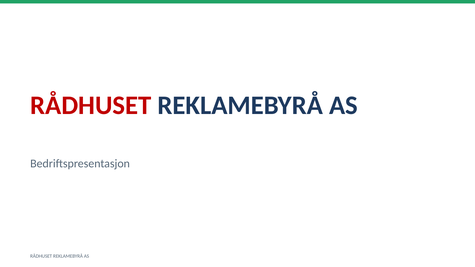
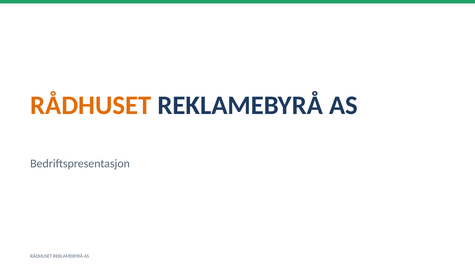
RÅDHUSET at (91, 105) colour: red -> orange
